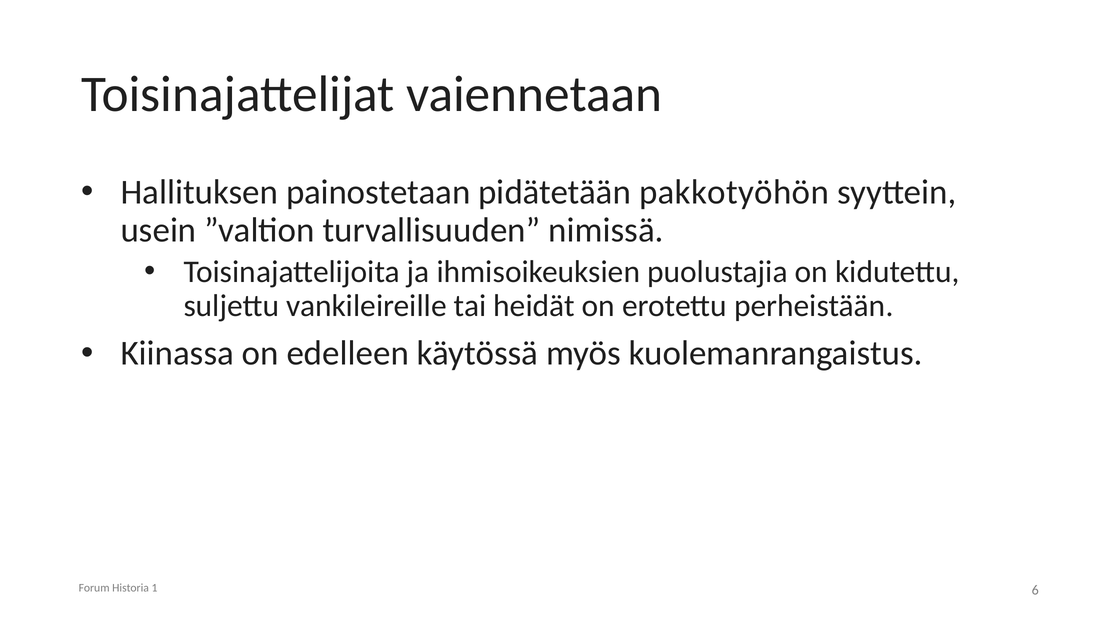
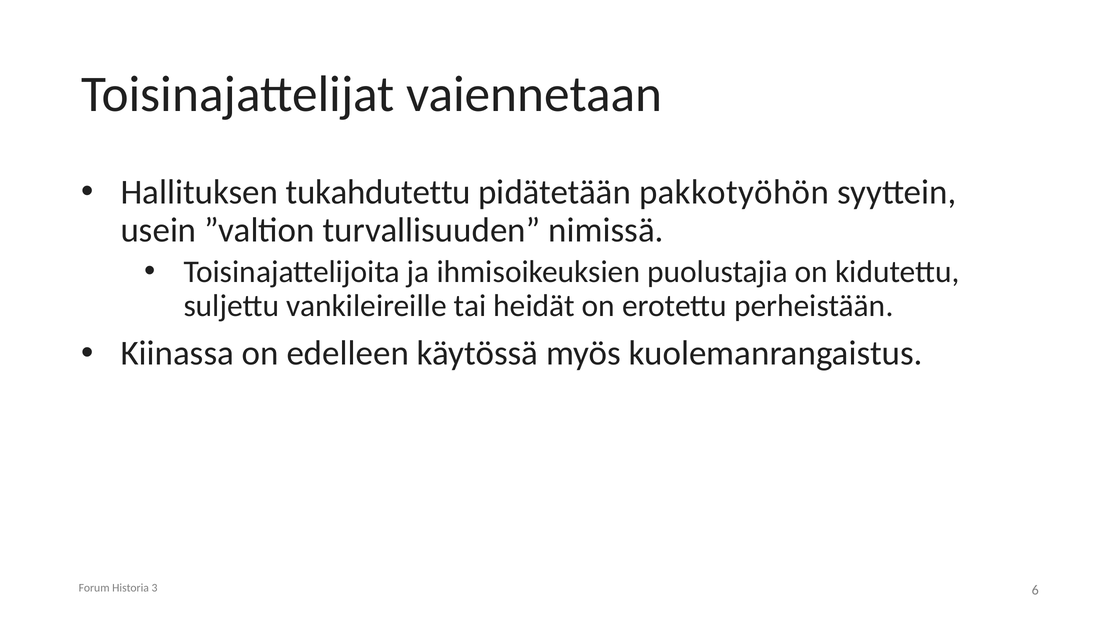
painostetaan: painostetaan -> tukahdutettu
1: 1 -> 3
